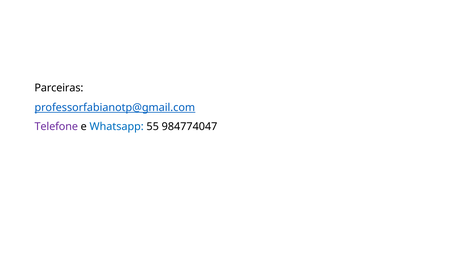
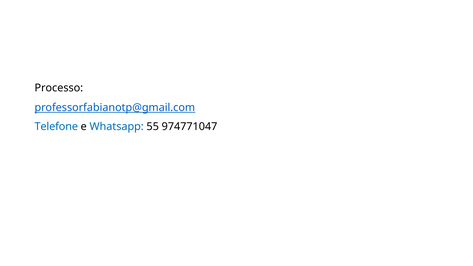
Parceiras: Parceiras -> Processo
Telefone colour: purple -> blue
984774047: 984774047 -> 974771047
